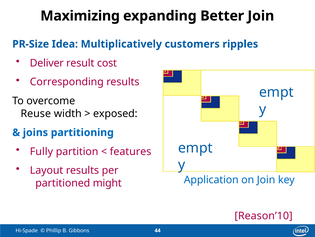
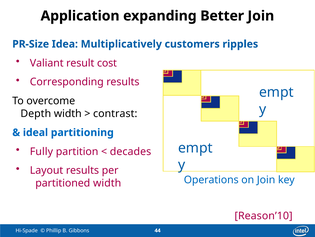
Maximizing: Maximizing -> Application
Deliver: Deliver -> Valiant
Reuse: Reuse -> Depth
exposed: exposed -> contrast
joins: joins -> ideal
features: features -> decades
Application: Application -> Operations
partitioned might: might -> width
